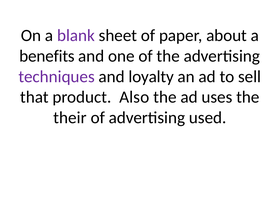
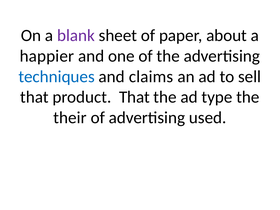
benefits: benefits -> happier
techniques colour: purple -> blue
loyalty: loyalty -> claims
product Also: Also -> That
uses: uses -> type
